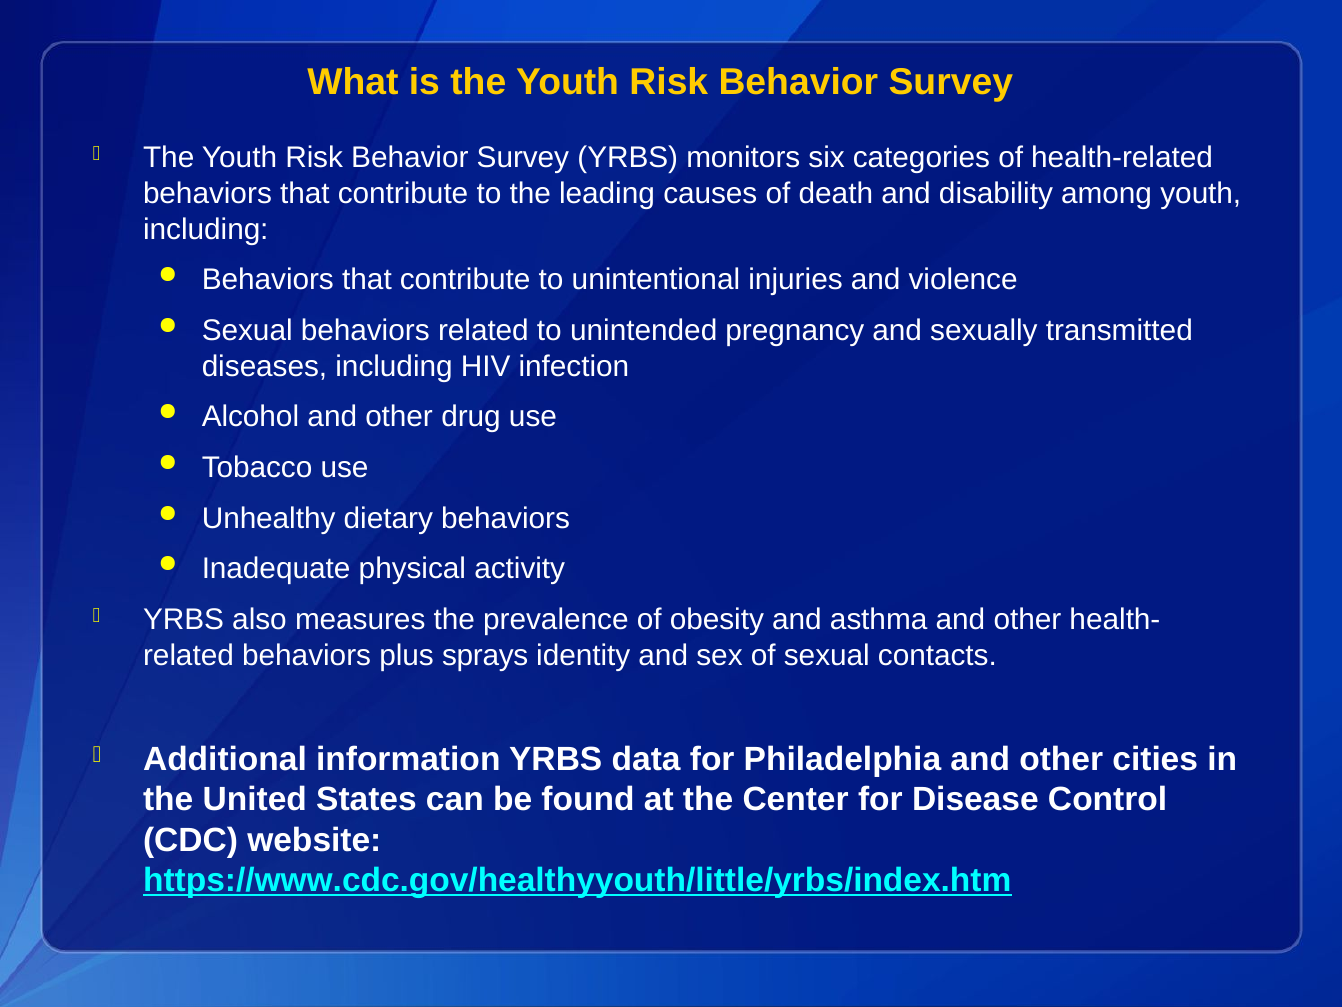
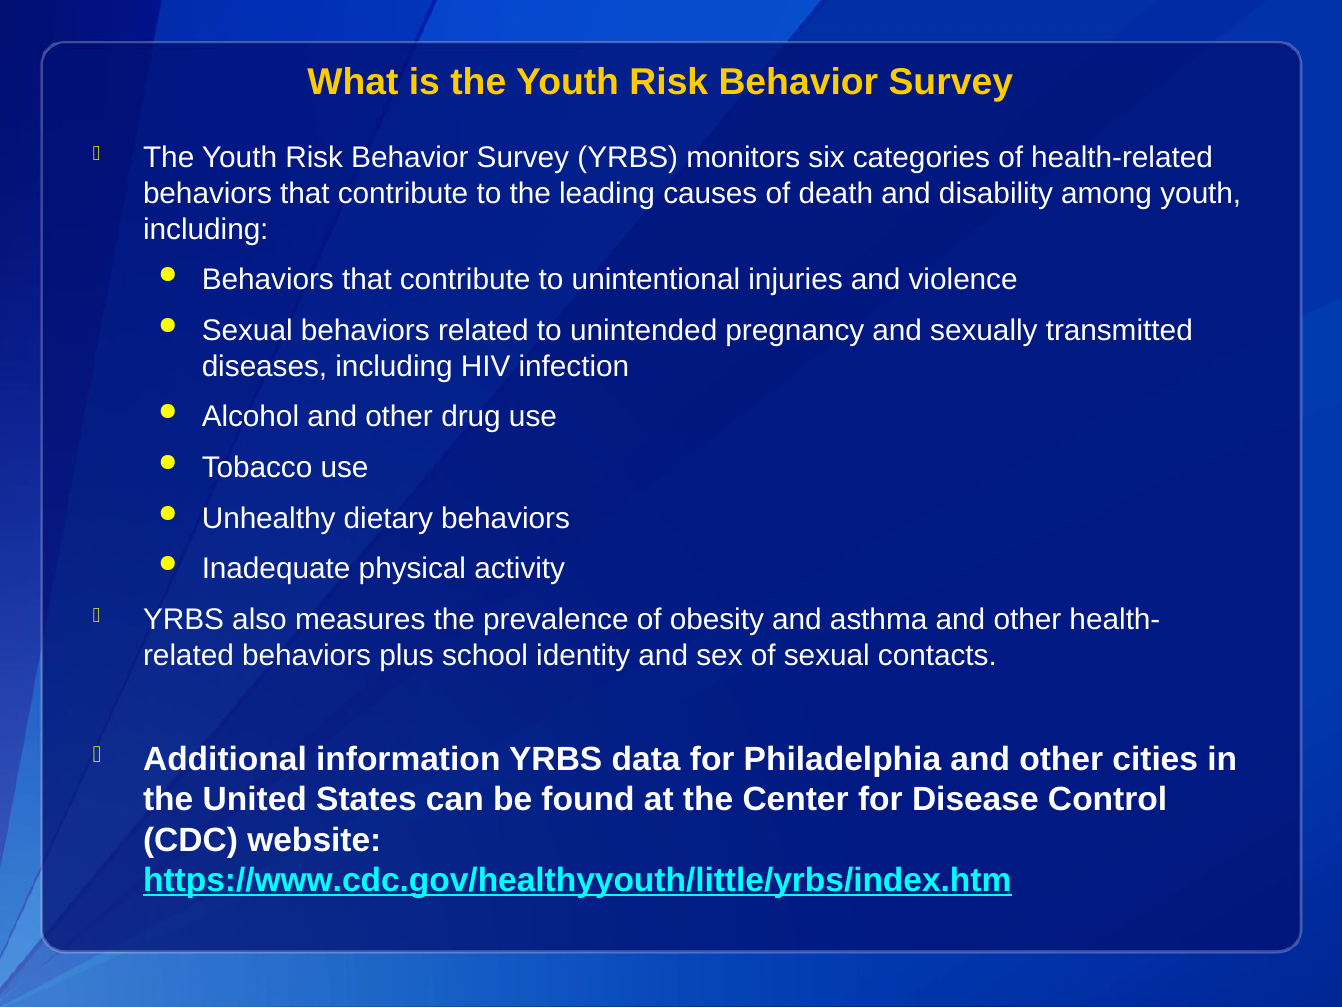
sprays: sprays -> school
